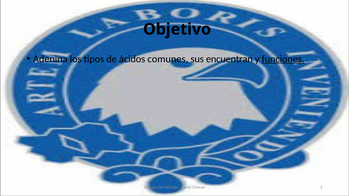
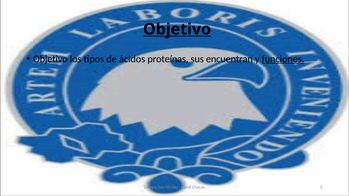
Objetivo at (177, 29) underline: none -> present
Adenina at (50, 59): Adenina -> Objetivo
comunes: comunes -> proteínas
